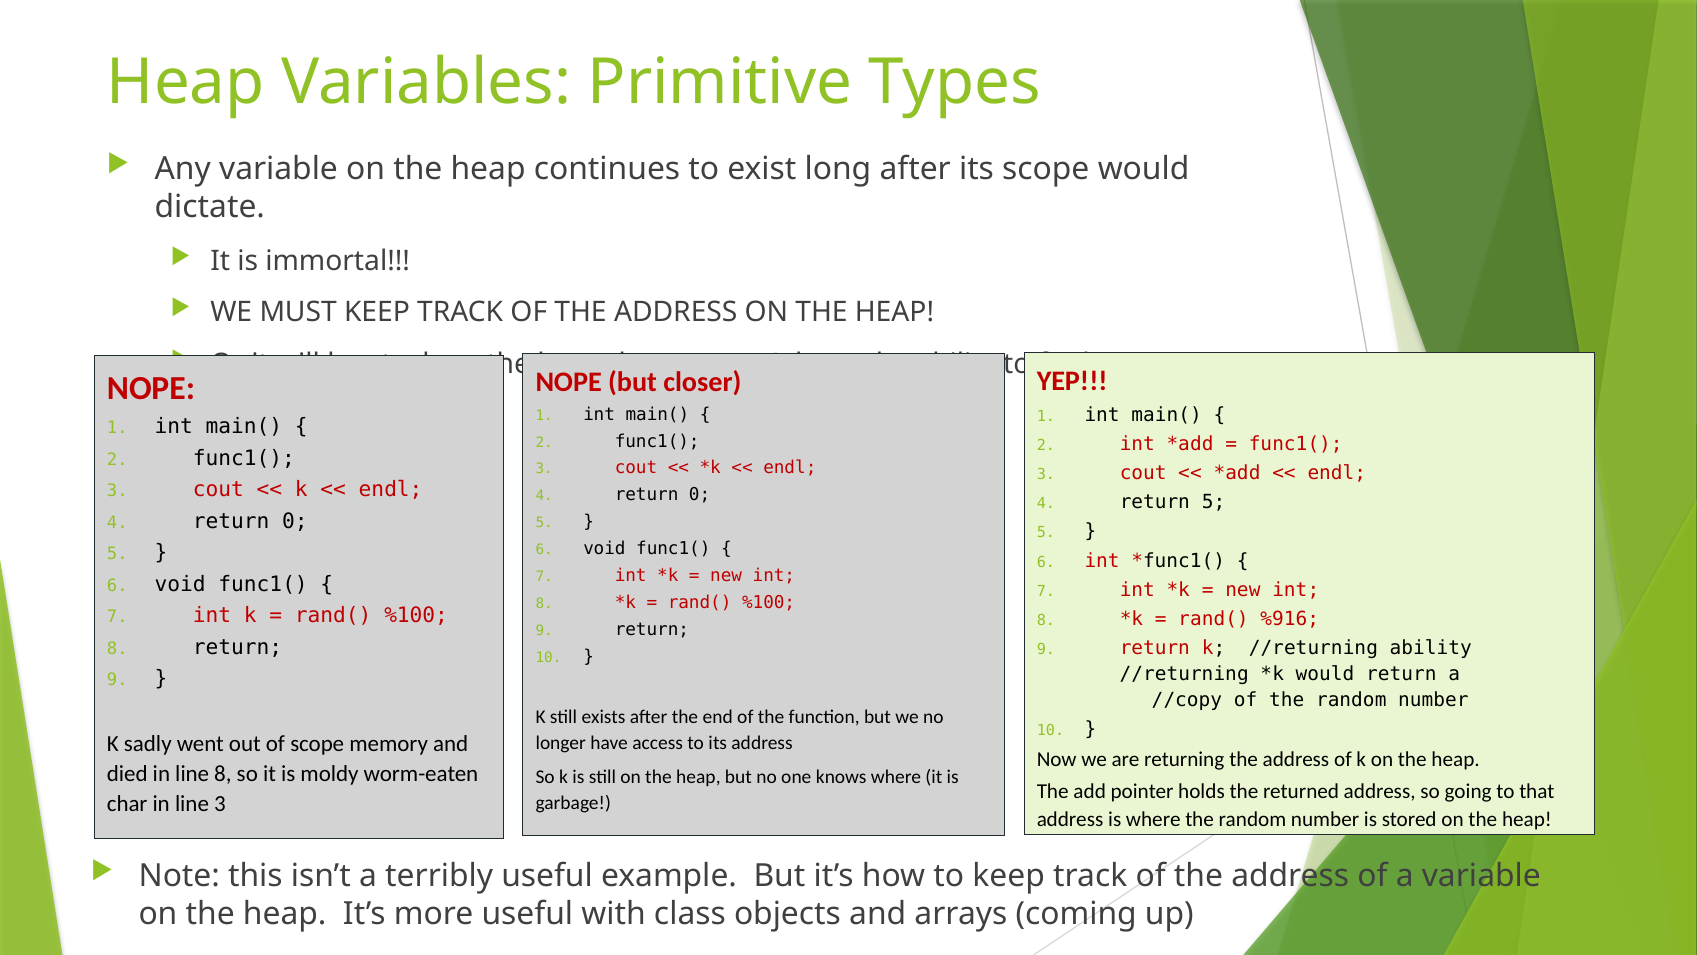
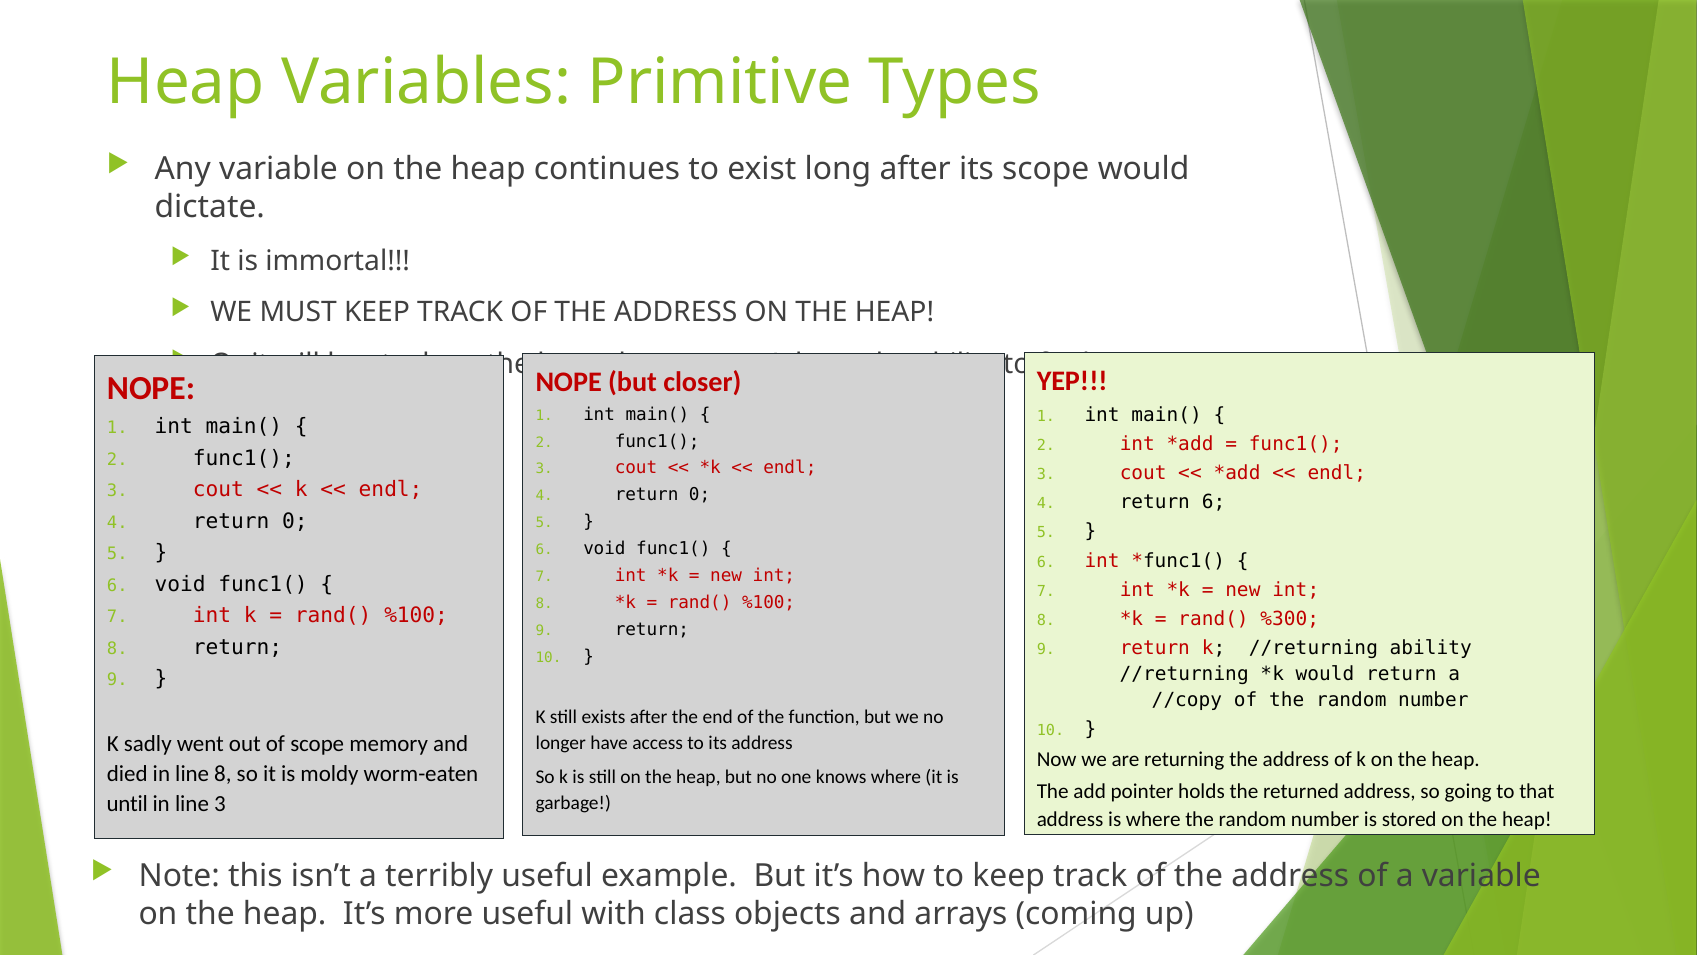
return 5: 5 -> 6
%916: %916 -> %300
char: char -> until
